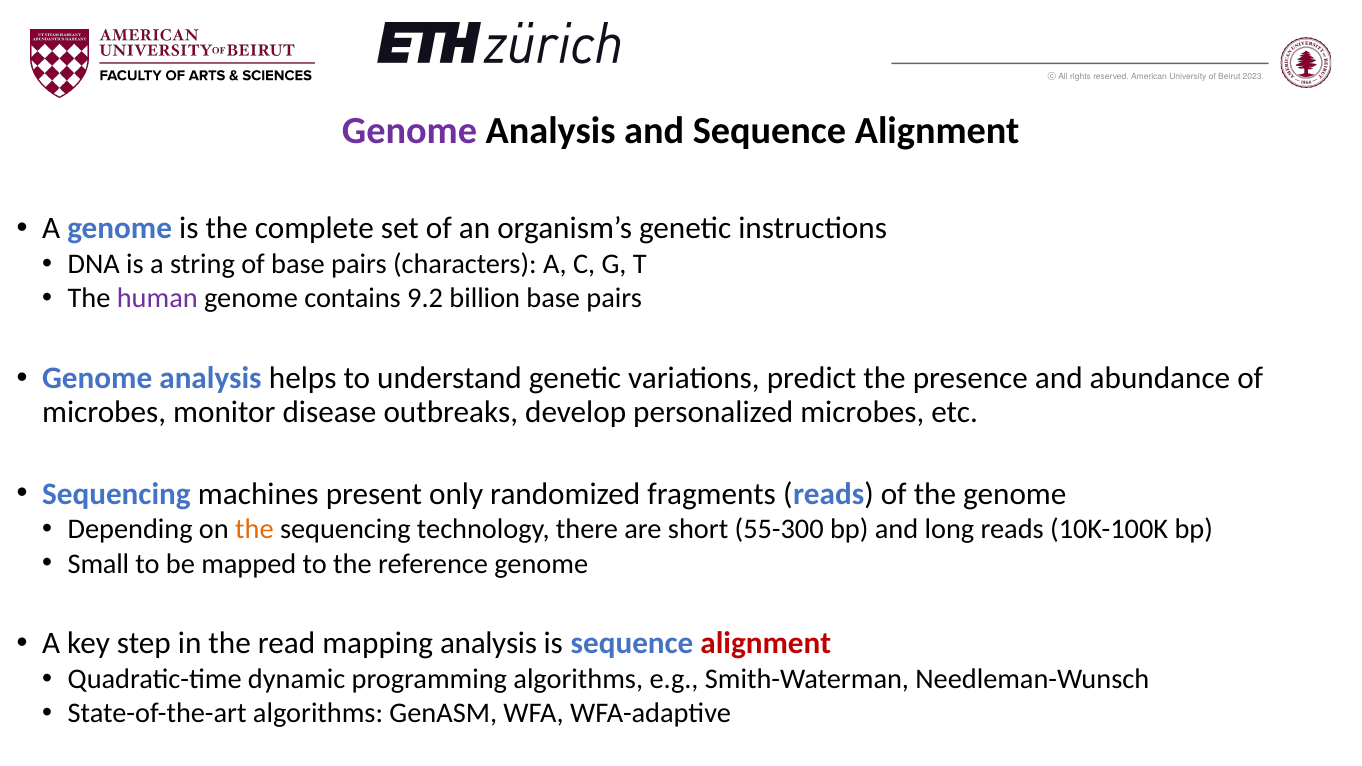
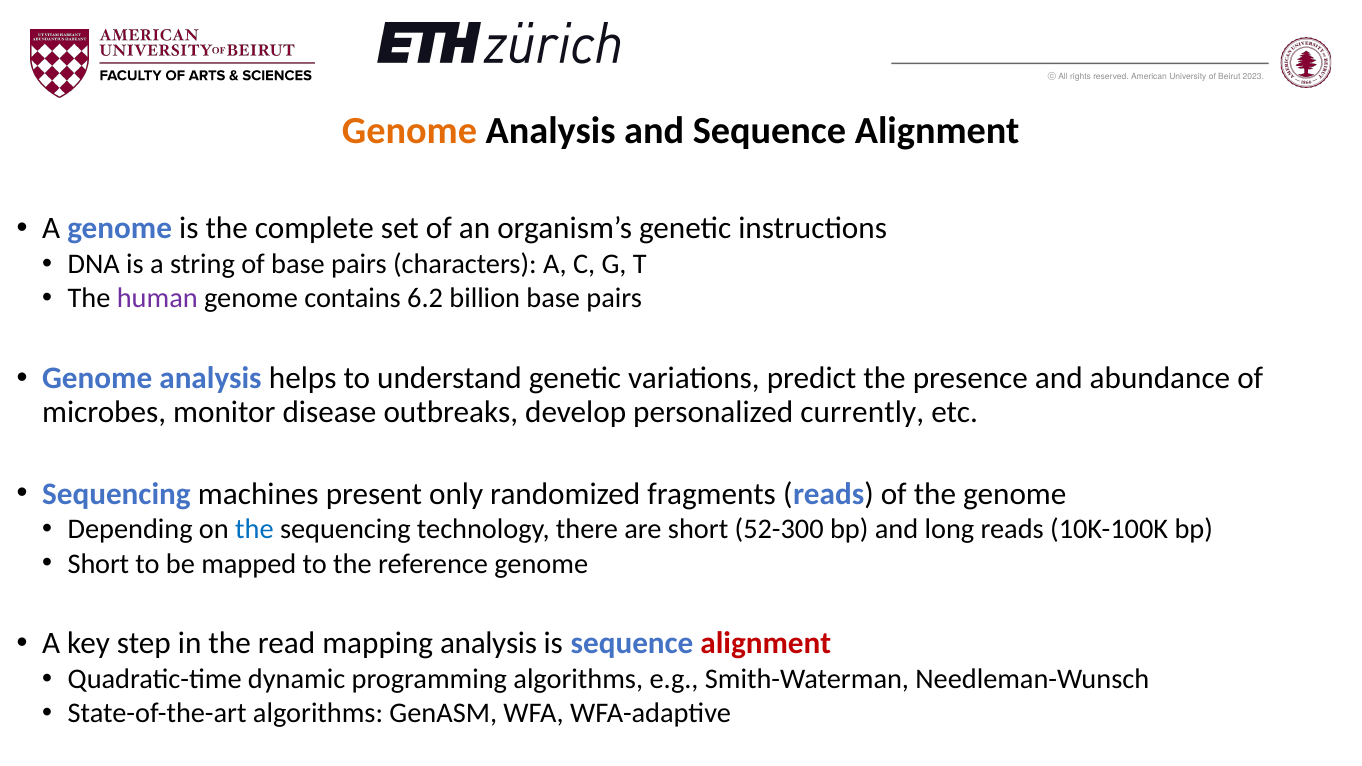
Genome at (409, 131) colour: purple -> orange
9.2: 9.2 -> 6.2
personalized microbes: microbes -> currently
the at (254, 530) colour: orange -> blue
55-300: 55-300 -> 52-300
Small at (98, 564): Small -> Short
